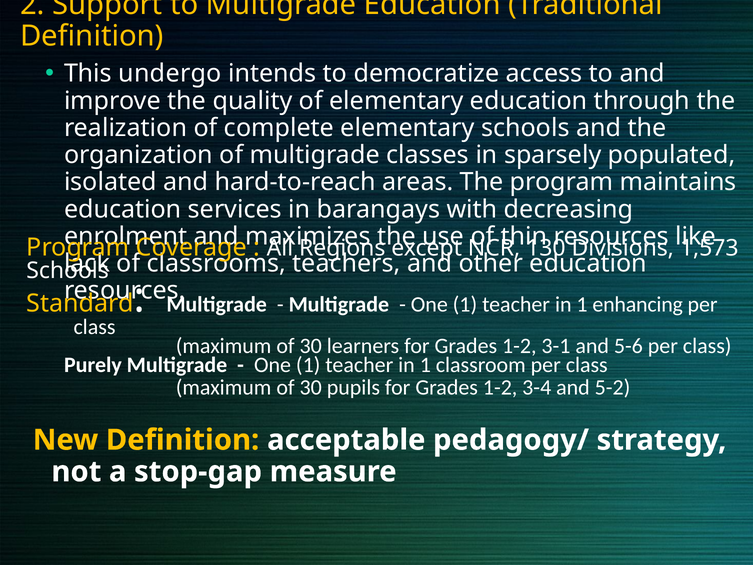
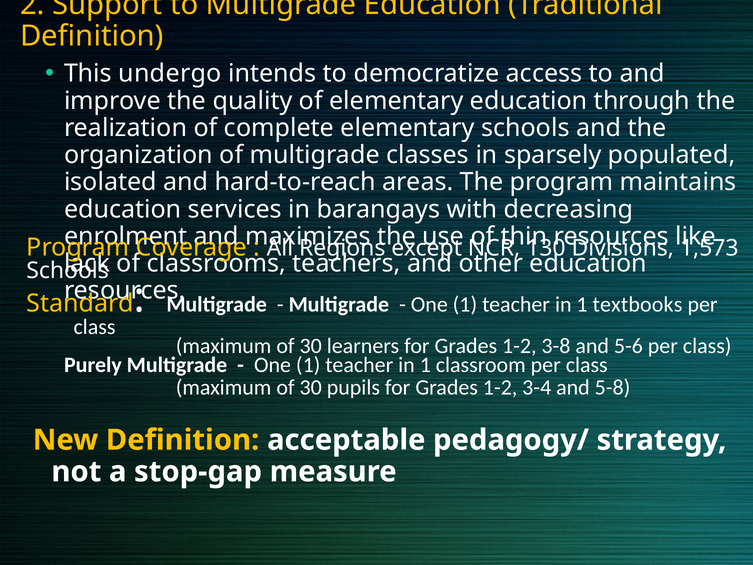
enhancing: enhancing -> textbooks
3-1: 3-1 -> 3-8
5-2: 5-2 -> 5-8
